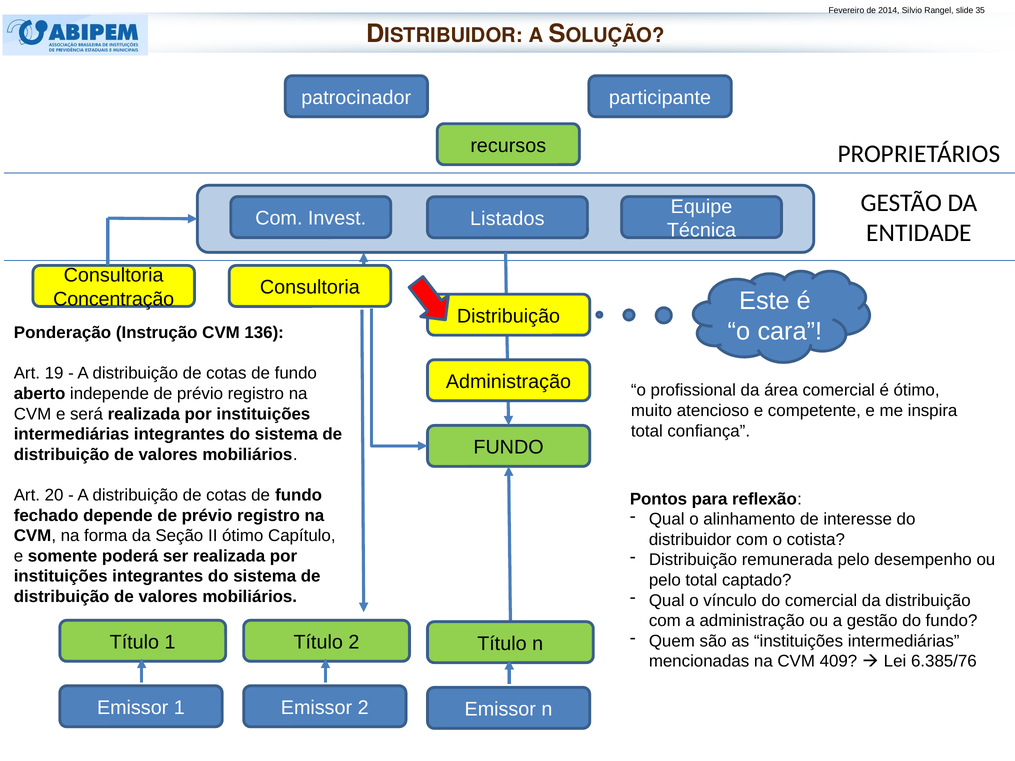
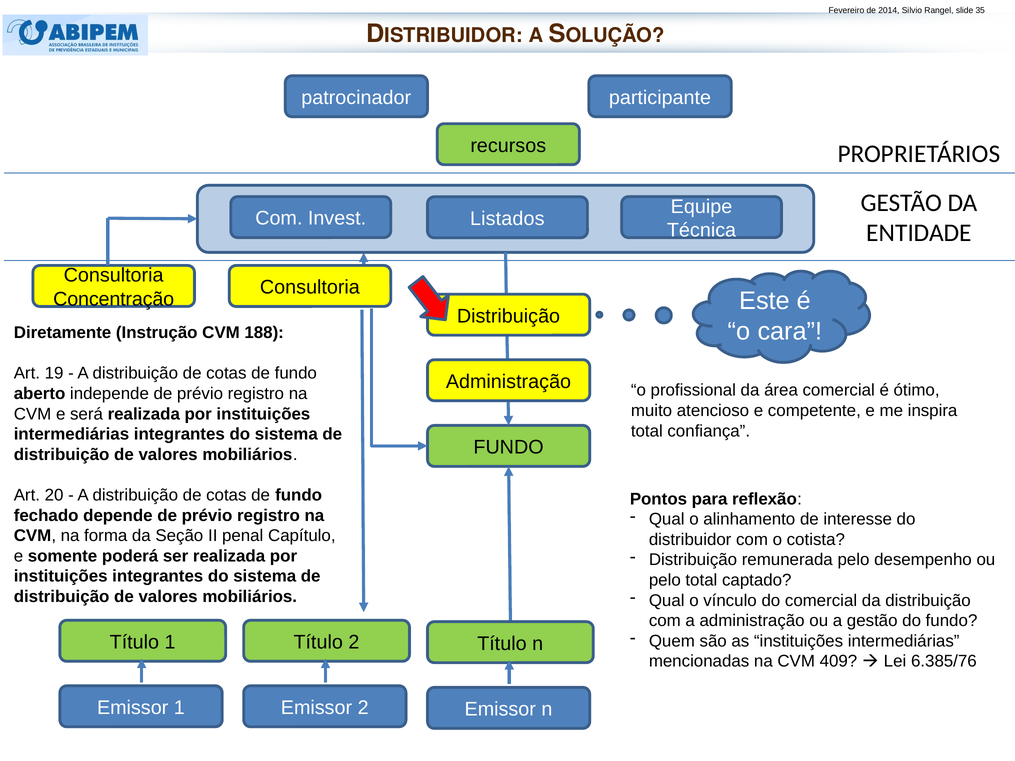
Ponderação: Ponderação -> Diretamente
136: 136 -> 188
II ótimo: ótimo -> penal
